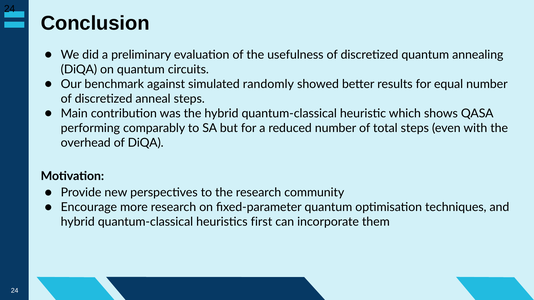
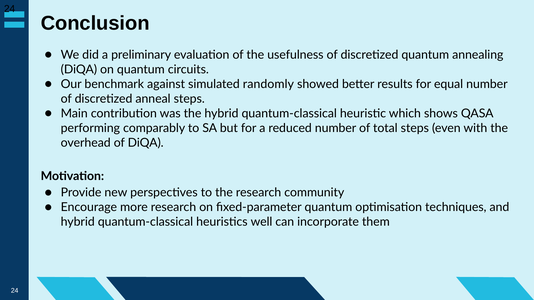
first: first -> well
